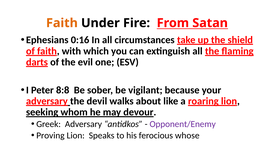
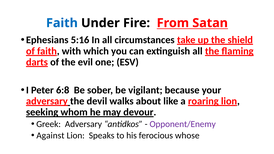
Faith at (62, 23) colour: orange -> blue
0:16: 0:16 -> 5:16
8:8: 8:8 -> 6:8
Proving: Proving -> Against
